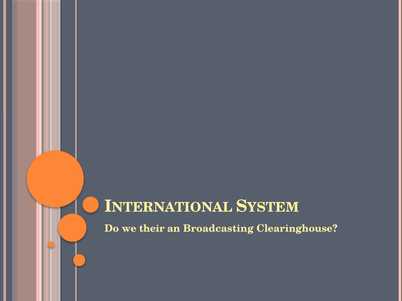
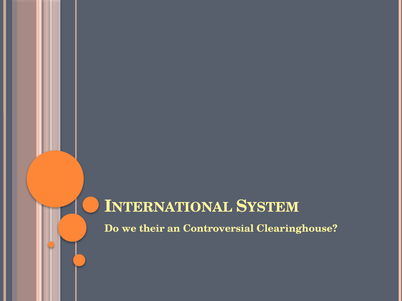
Broadcasting: Broadcasting -> Controversial
